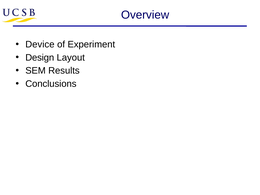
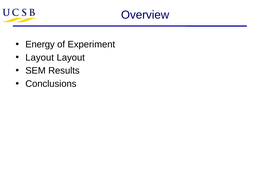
Device: Device -> Energy
Design at (40, 58): Design -> Layout
